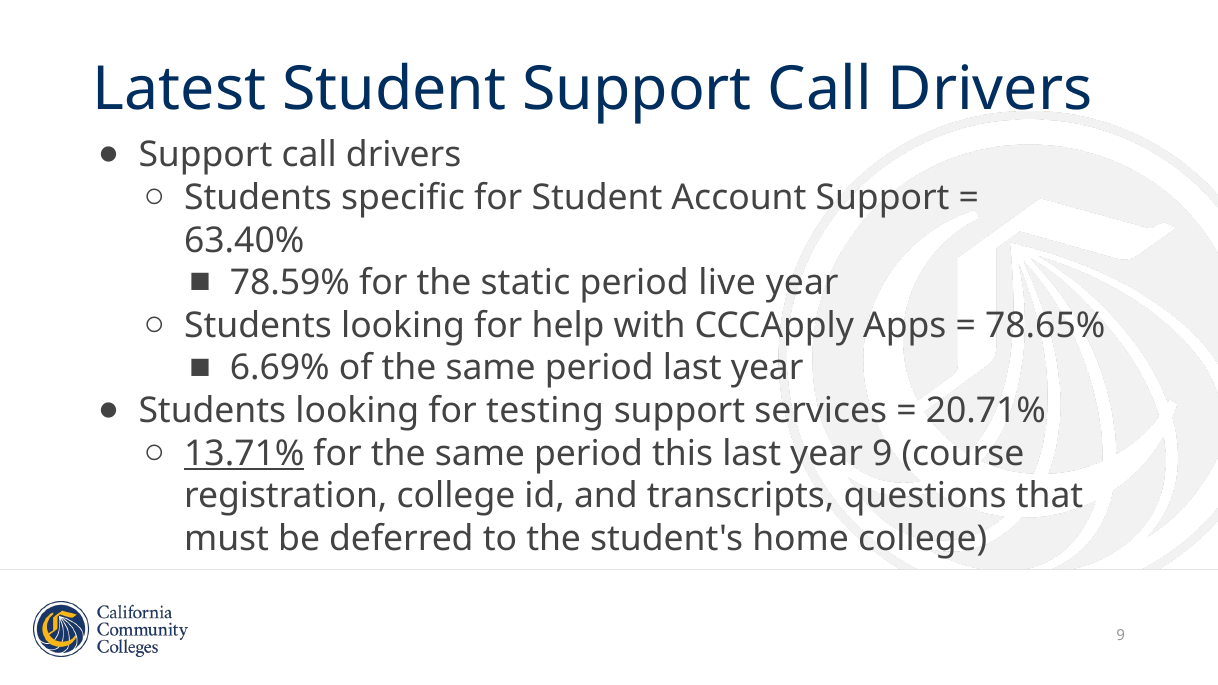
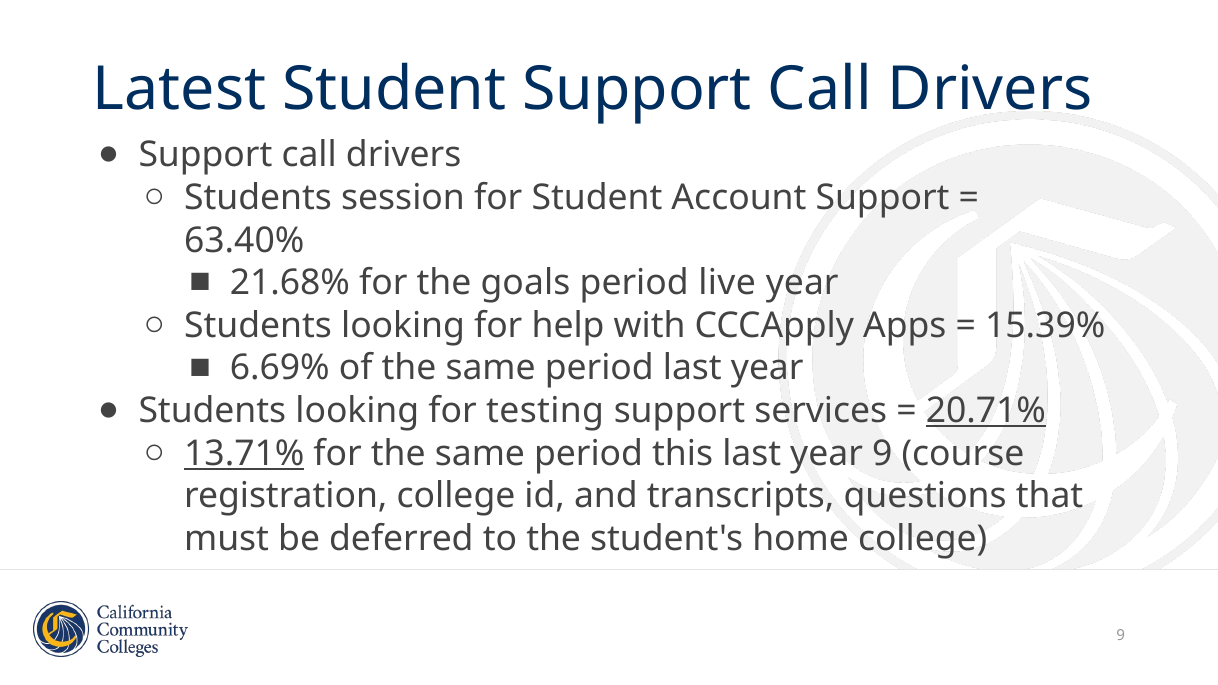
specific: specific -> session
78.59%: 78.59% -> 21.68%
static: static -> goals
78.65%: 78.65% -> 15.39%
20.71% underline: none -> present
